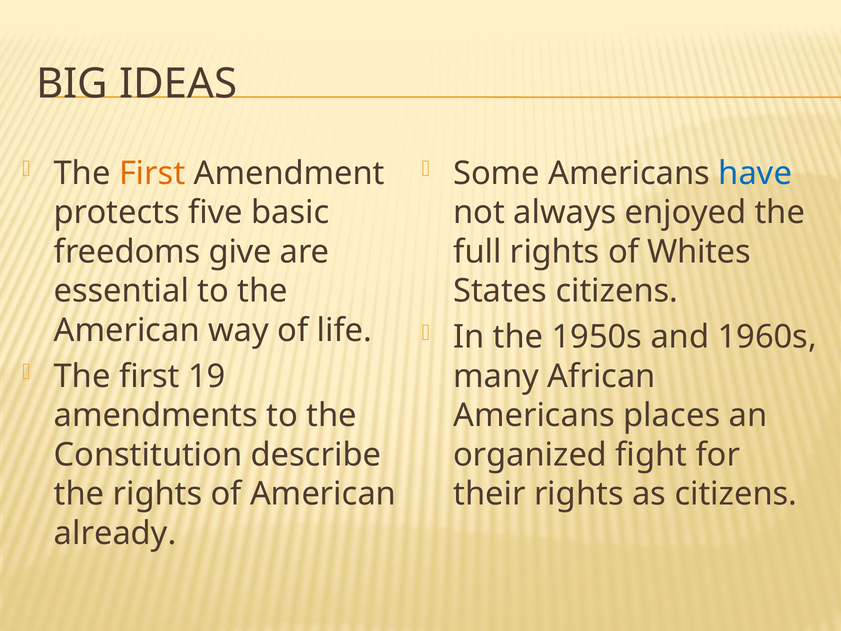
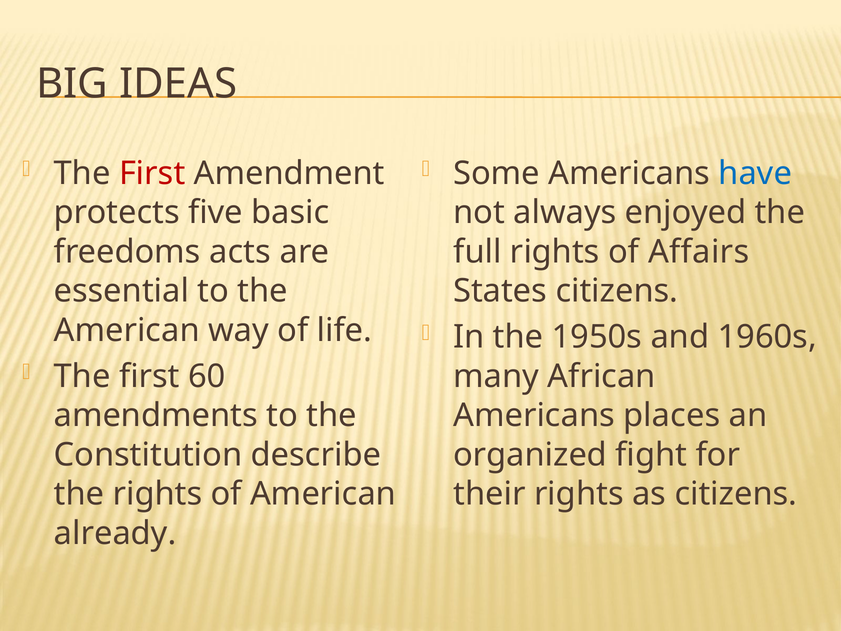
First at (152, 173) colour: orange -> red
give: give -> acts
Whites: Whites -> Affairs
19: 19 -> 60
